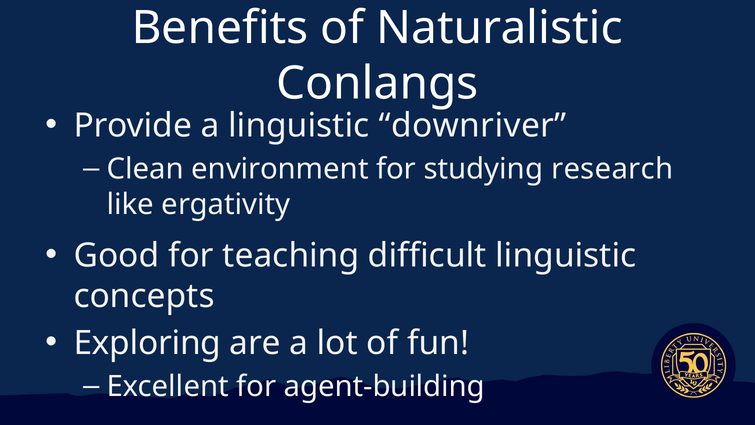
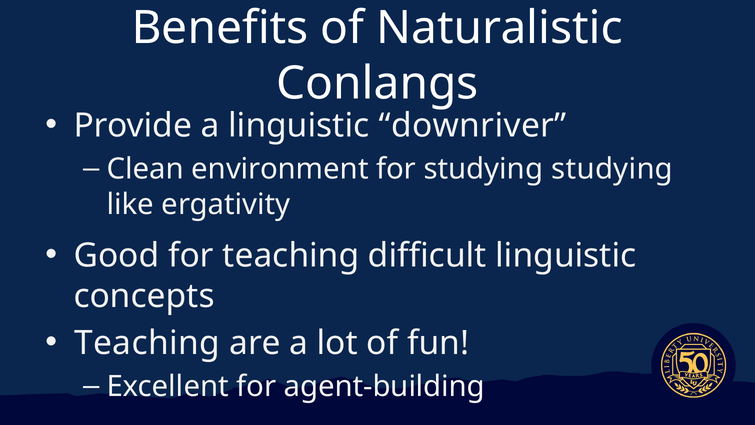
studying research: research -> studying
Exploring at (147, 343): Exploring -> Teaching
